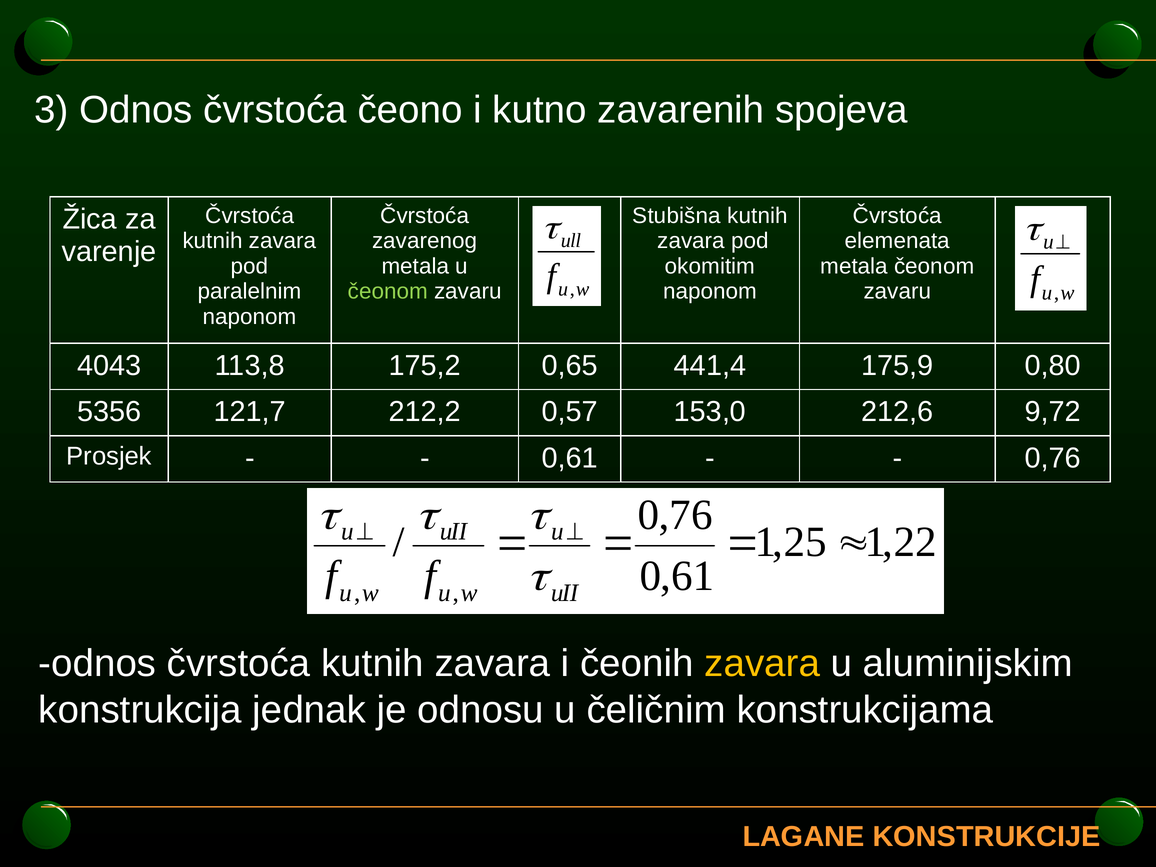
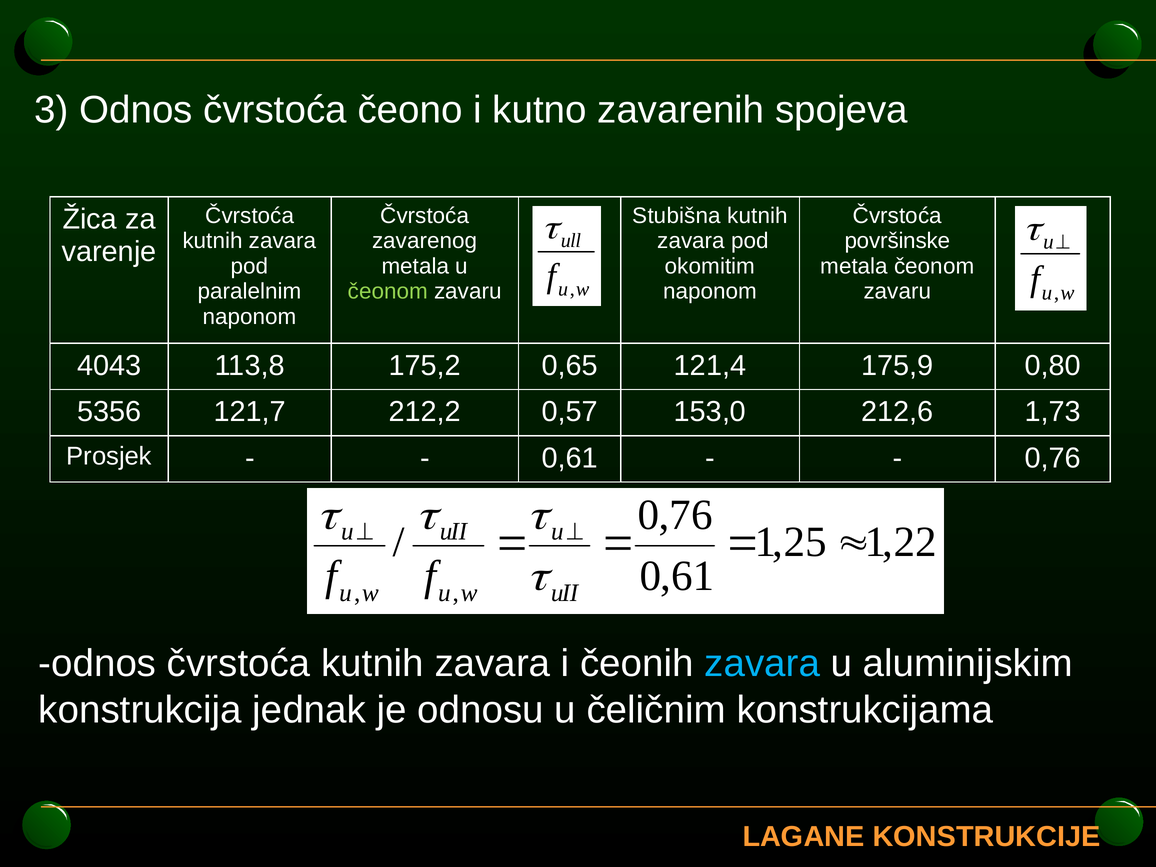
elemenata: elemenata -> površinske
441,4: 441,4 -> 121,4
9,72: 9,72 -> 1,73
zavara at (762, 664) colour: yellow -> light blue
